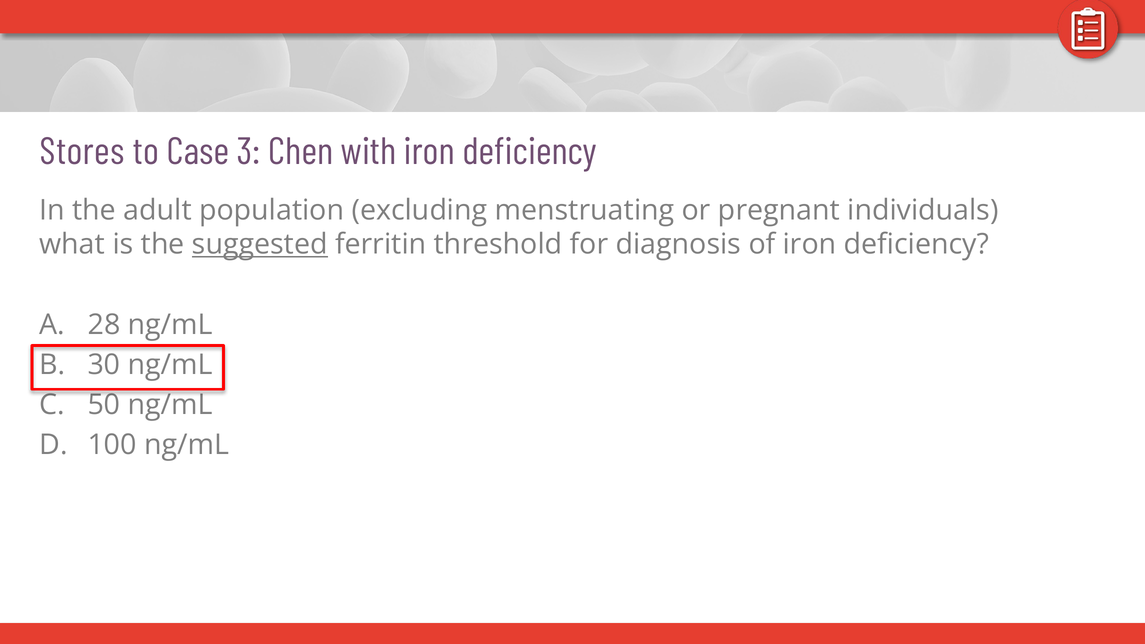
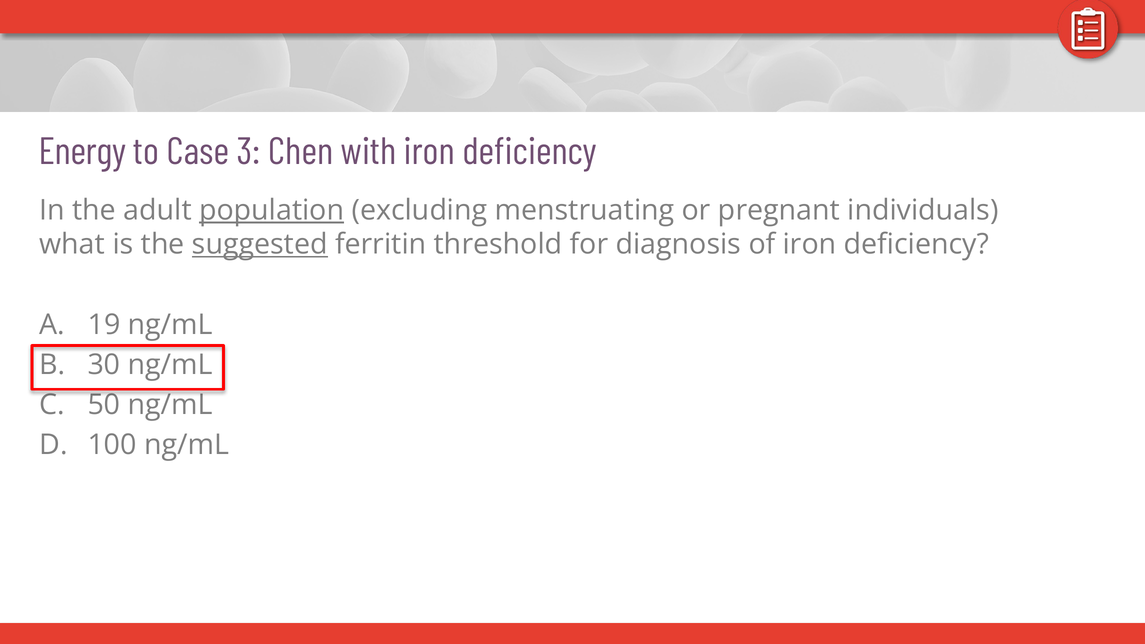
Stores: Stores -> Energy
population underline: none -> present
28: 28 -> 19
